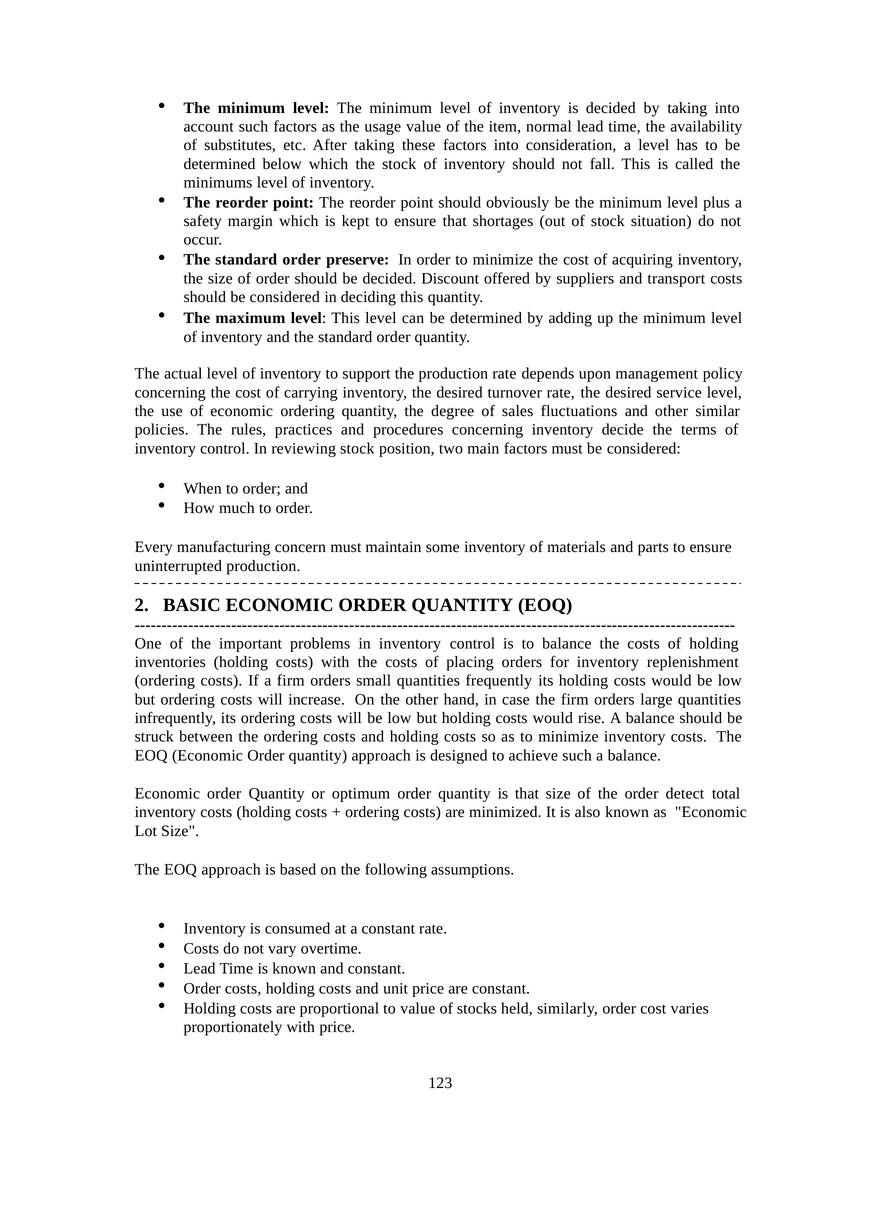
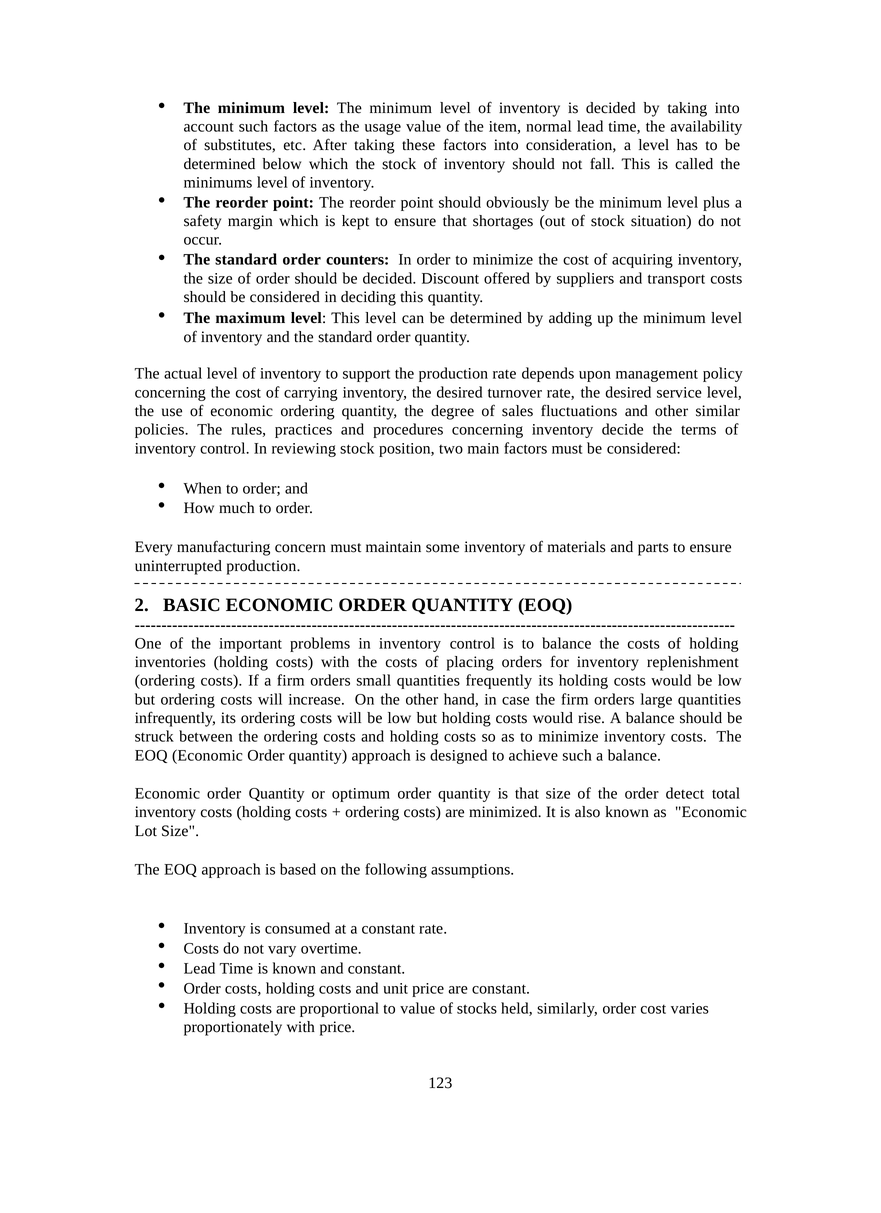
preserve: preserve -> counters
